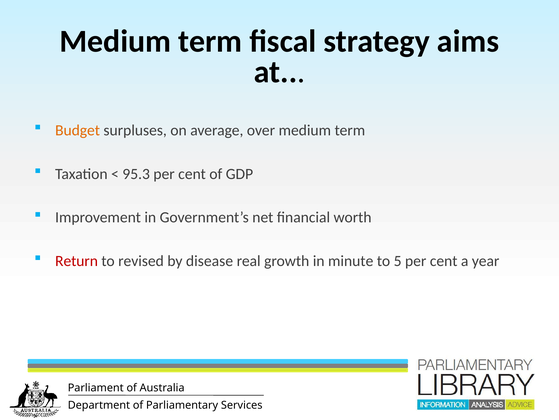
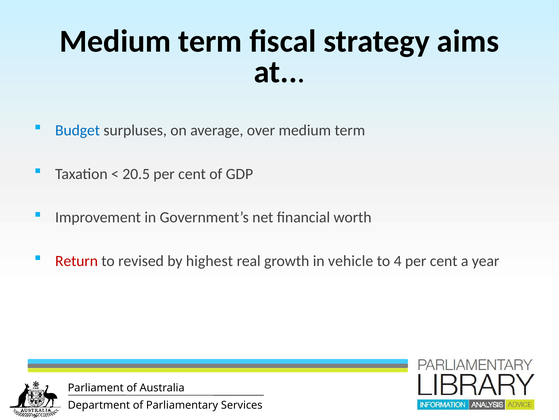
Budget colour: orange -> blue
95.3: 95.3 -> 20.5
disease: disease -> highest
minute: minute -> vehicle
5: 5 -> 4
